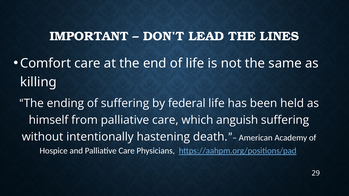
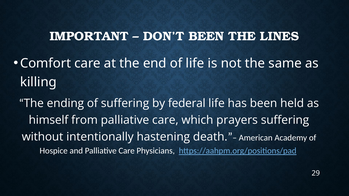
DON’T LEAD: LEAD -> BEEN
anguish: anguish -> prayers
